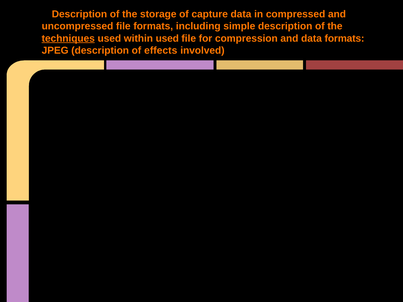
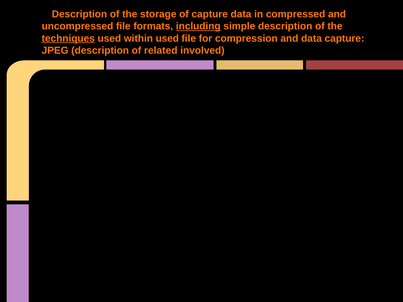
including underline: none -> present
data formats: formats -> capture
effects: effects -> related
